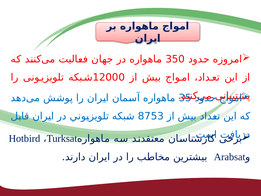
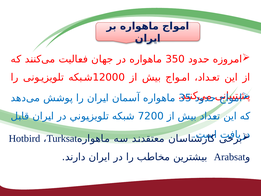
8753: 8753 -> 7200
